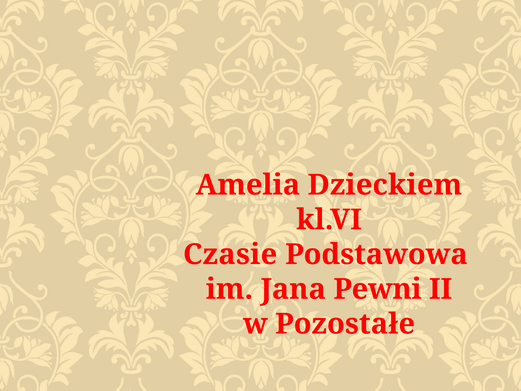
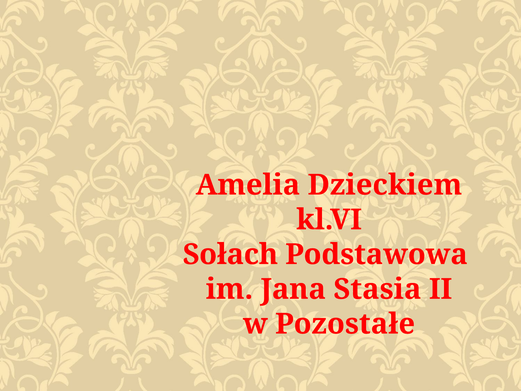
Czasie: Czasie -> Sołach
Pewni: Pewni -> Stasia
